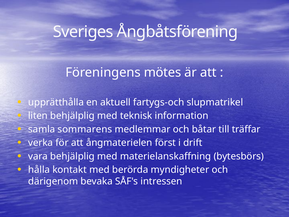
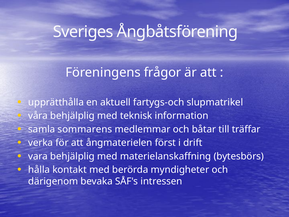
mötes: mötes -> frågor
liten: liten -> våra
